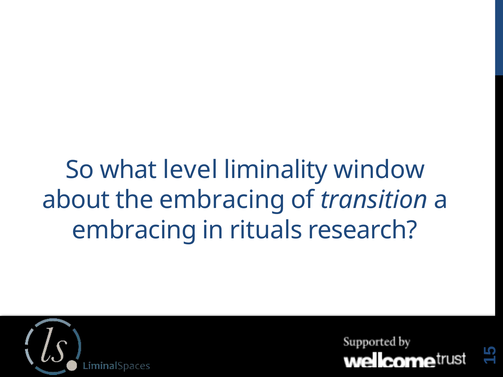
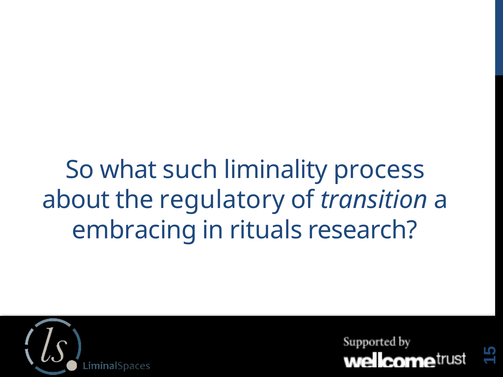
level: level -> such
window: window -> process
the embracing: embracing -> regulatory
